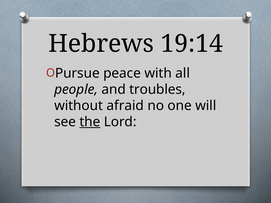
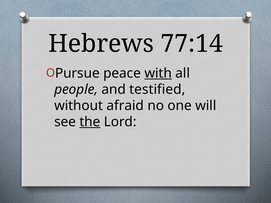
19:14: 19:14 -> 77:14
with underline: none -> present
troubles: troubles -> testified
